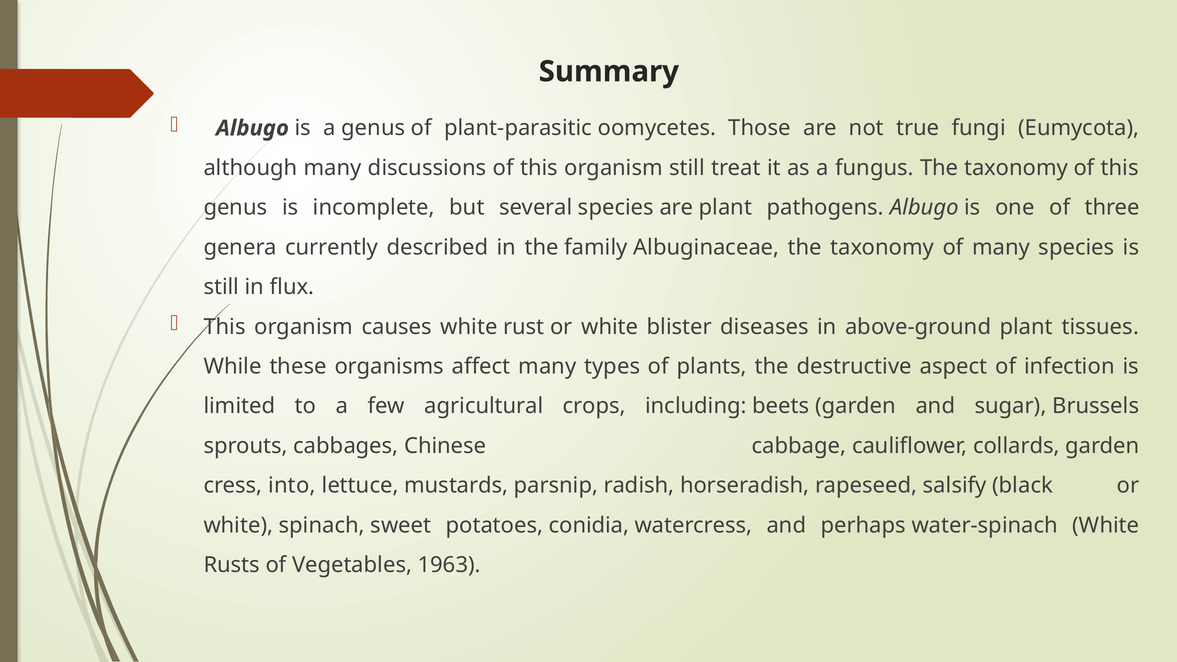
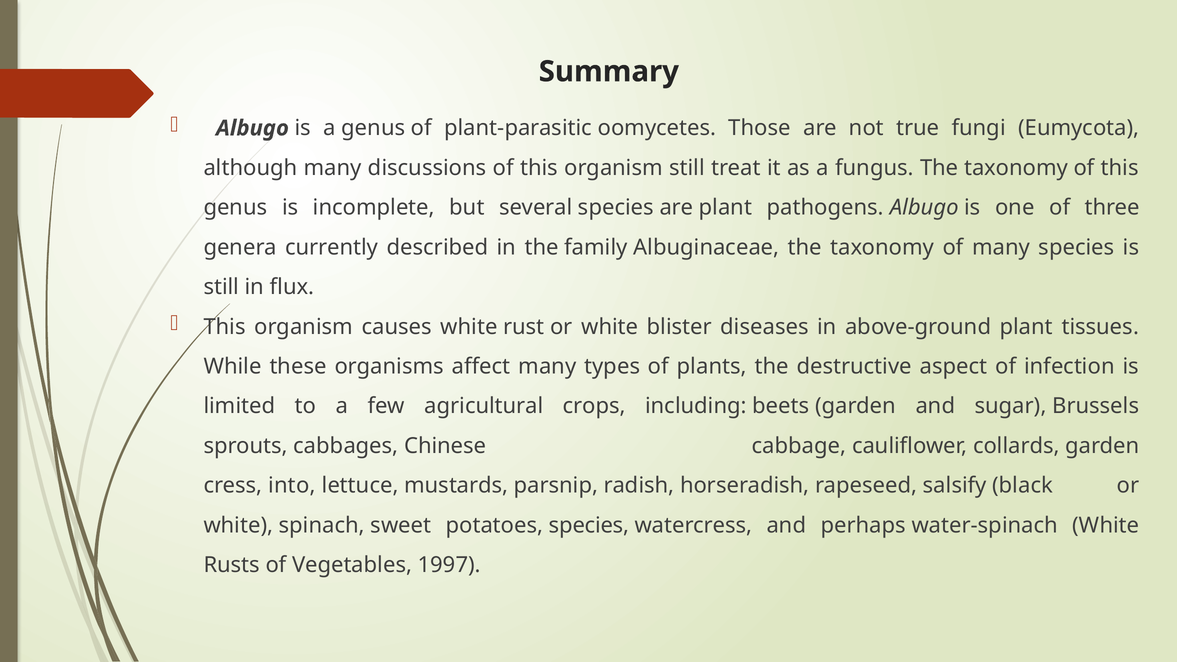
potatoes conidia: conidia -> species
1963: 1963 -> 1997
